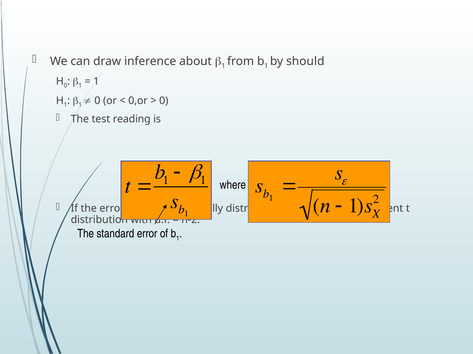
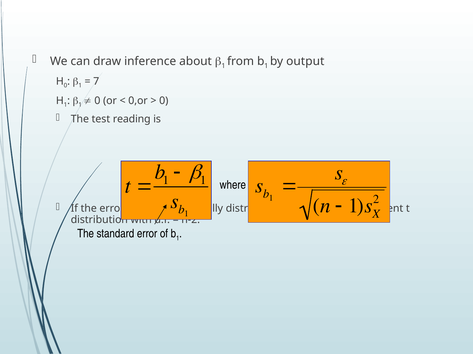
should: should -> output
1 at (96, 82): 1 -> 7
